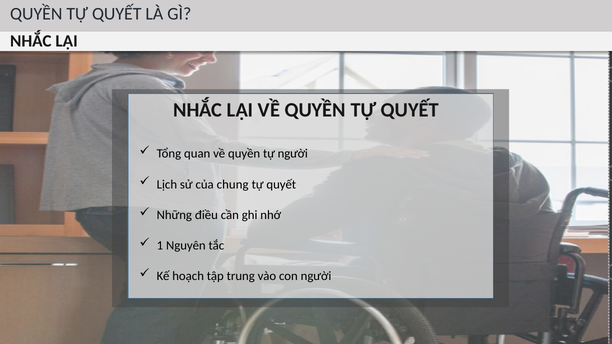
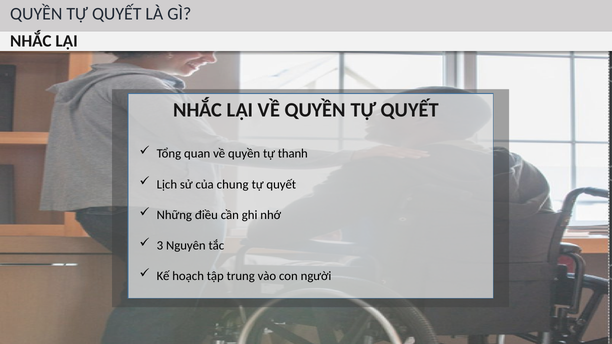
tự người: người -> thanh
1: 1 -> 3
